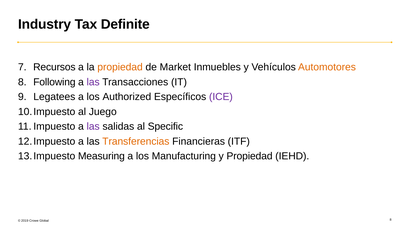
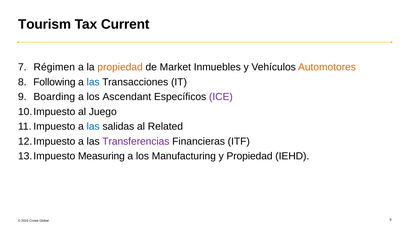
Industry: Industry -> Tourism
Definite: Definite -> Current
Recursos: Recursos -> Régimen
las at (93, 82) colour: purple -> blue
Legatees: Legatees -> Boarding
Authorized: Authorized -> Ascendant
las at (93, 126) colour: purple -> blue
Specific: Specific -> Related
Transferencias colour: orange -> purple
